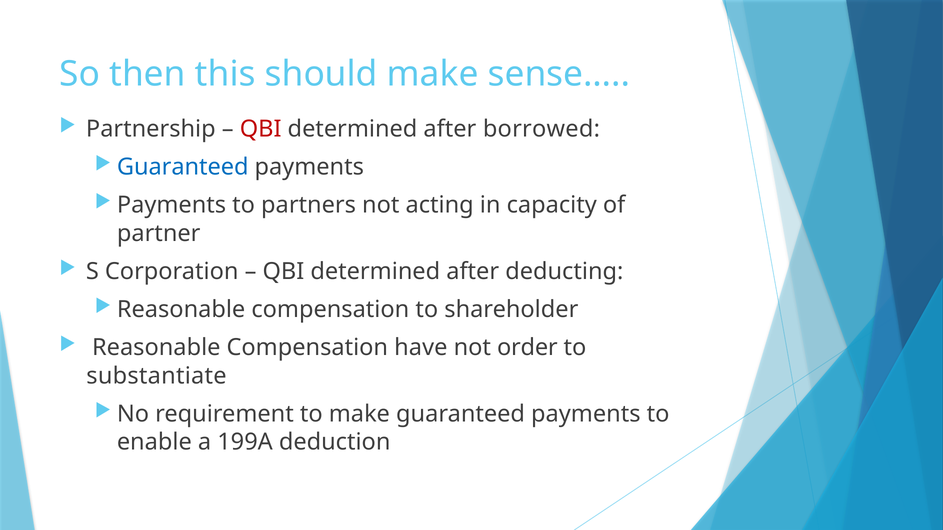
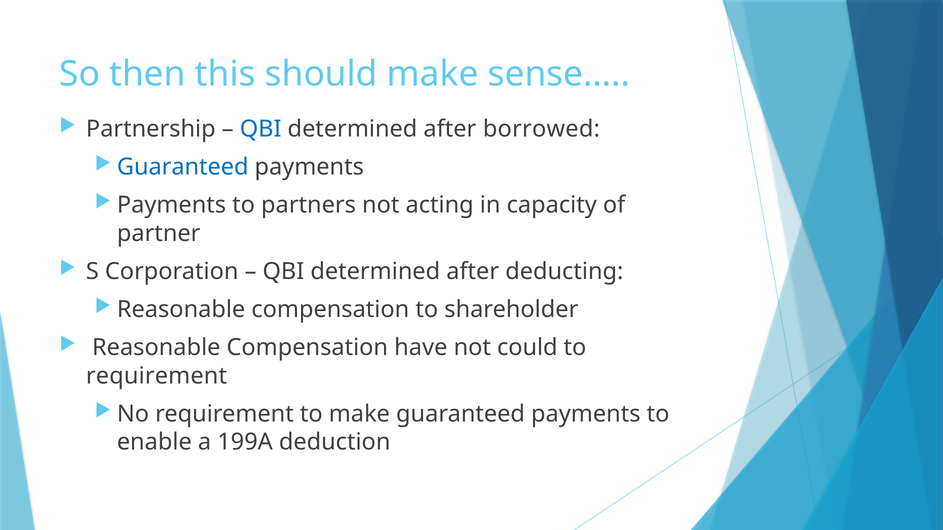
QBI at (261, 129) colour: red -> blue
order: order -> could
substantiate at (156, 376): substantiate -> requirement
